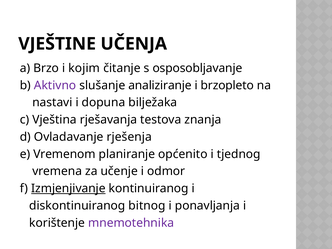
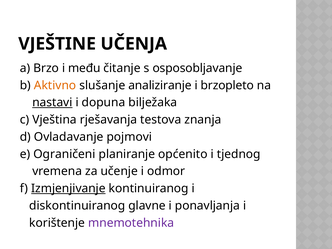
kojim: kojim -> među
Aktivno colour: purple -> orange
nastavi underline: none -> present
rješenja: rješenja -> pojmovi
Vremenom: Vremenom -> Ograničeni
bitnog: bitnog -> glavne
